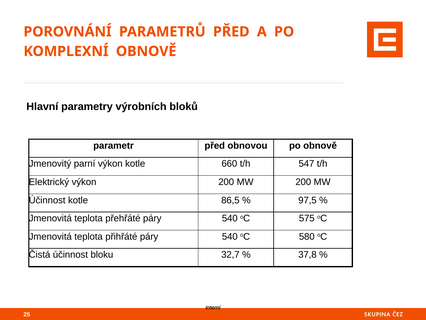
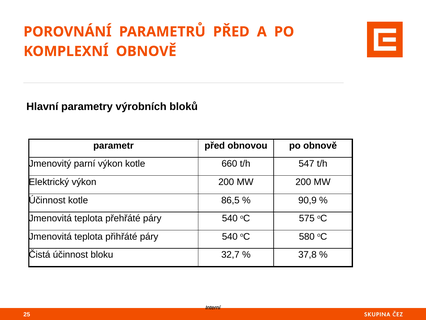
97,5: 97,5 -> 90,9
